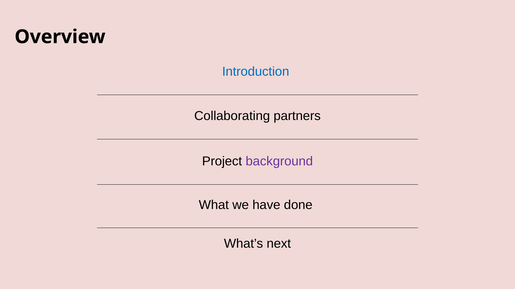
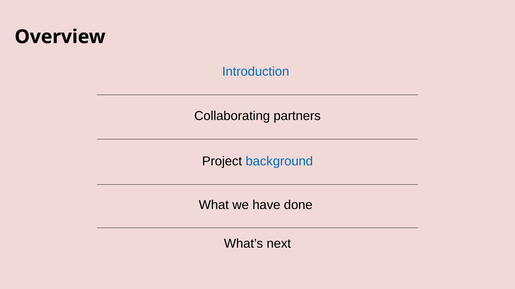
background colour: purple -> blue
